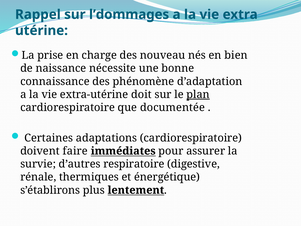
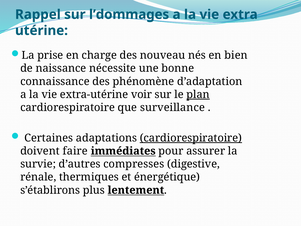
doit: doit -> voir
documentée: documentée -> surveillance
cardiorespiratoire at (191, 138) underline: none -> present
respiratoire: respiratoire -> compresses
